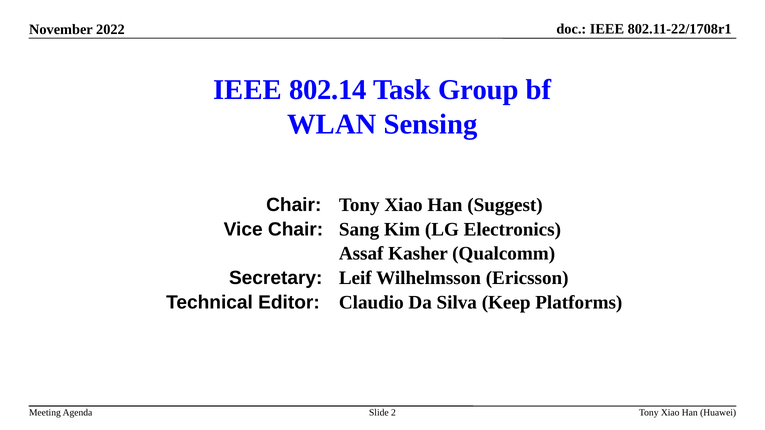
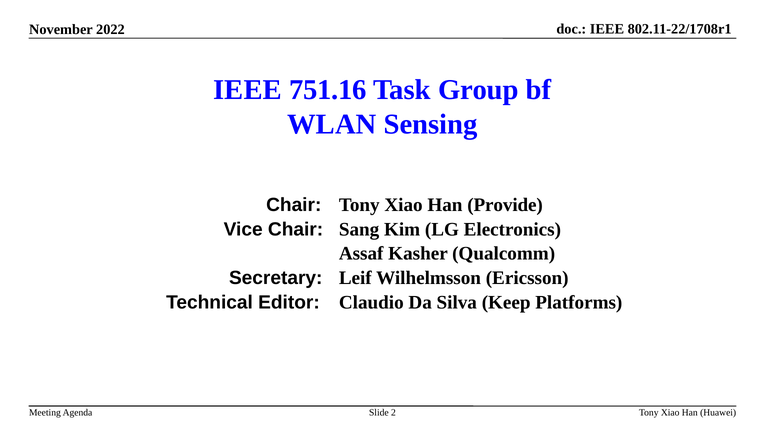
802.14: 802.14 -> 751.16
Suggest: Suggest -> Provide
